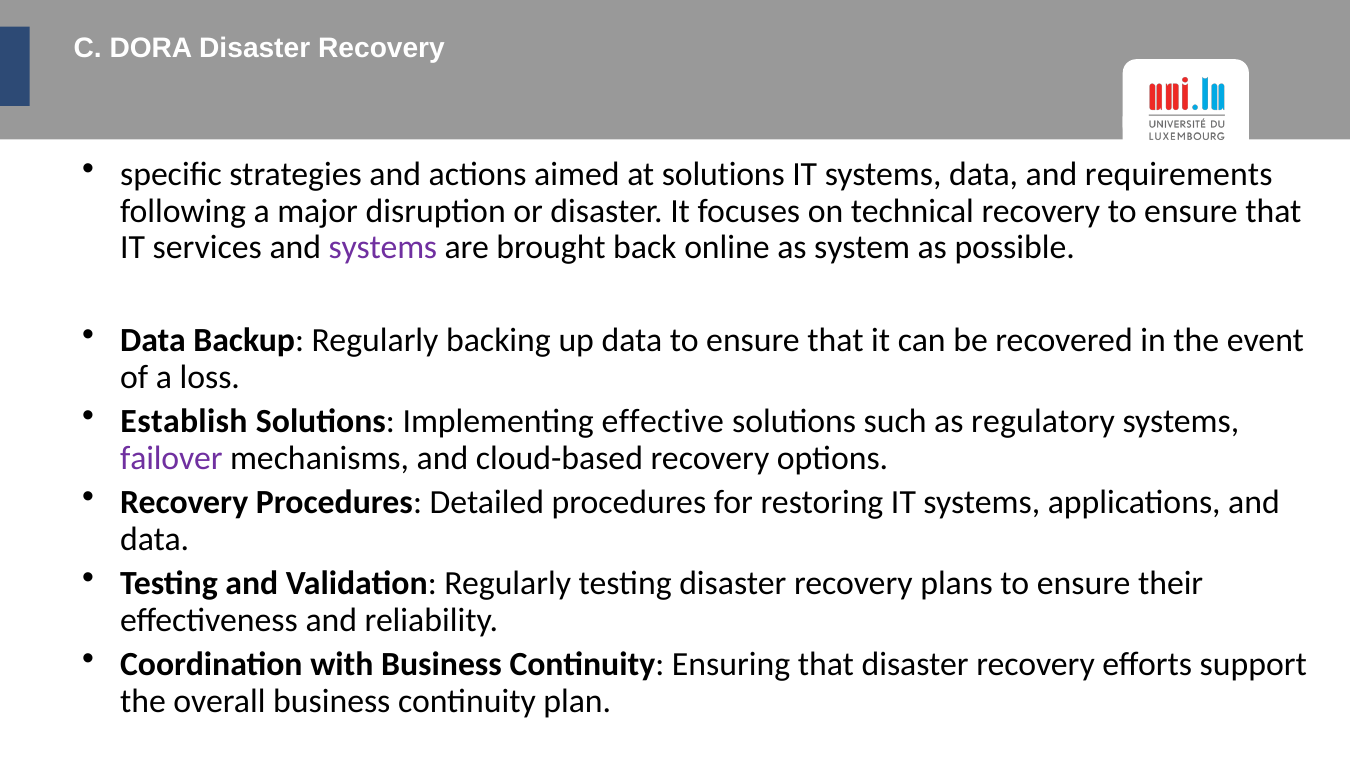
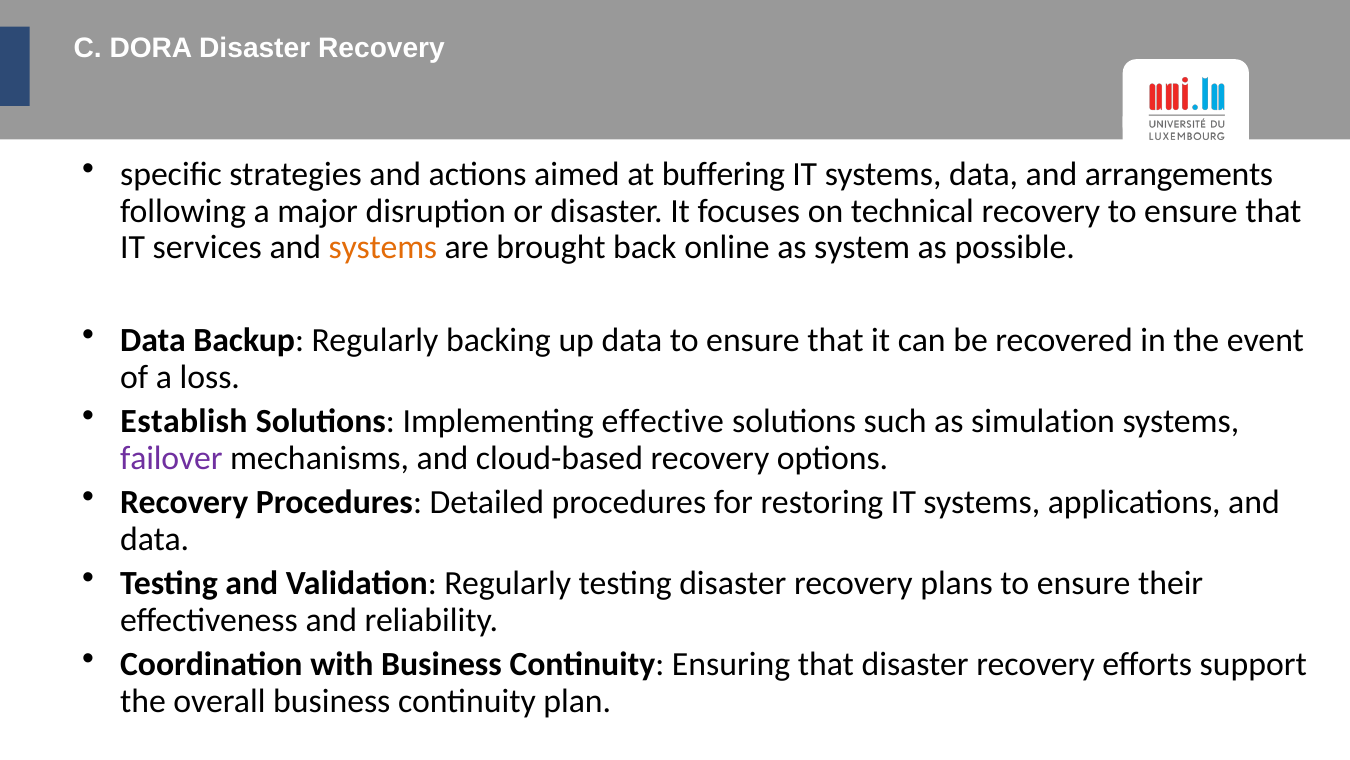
at solutions: solutions -> buffering
requirements: requirements -> arrangements
systems at (383, 247) colour: purple -> orange
regulatory: regulatory -> simulation
